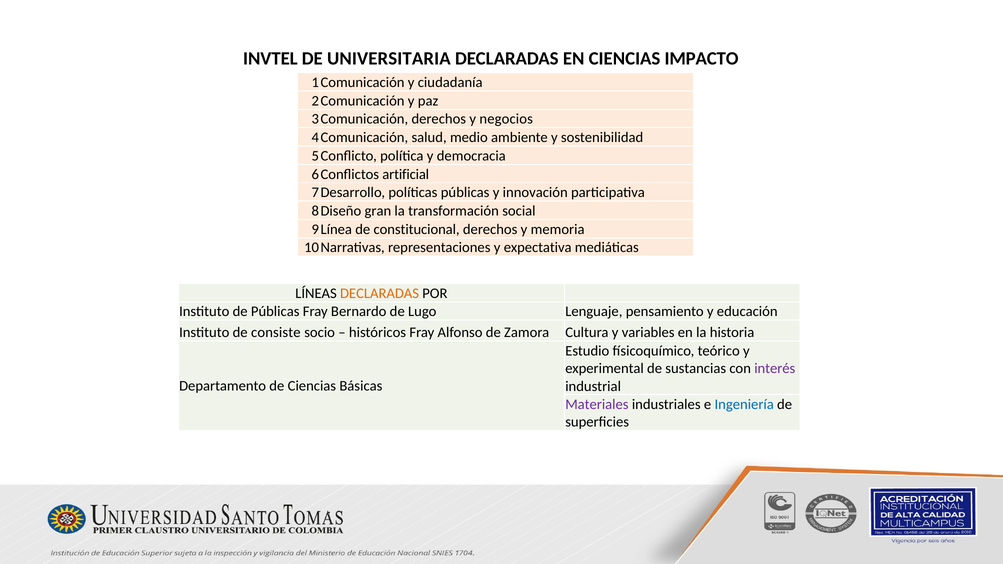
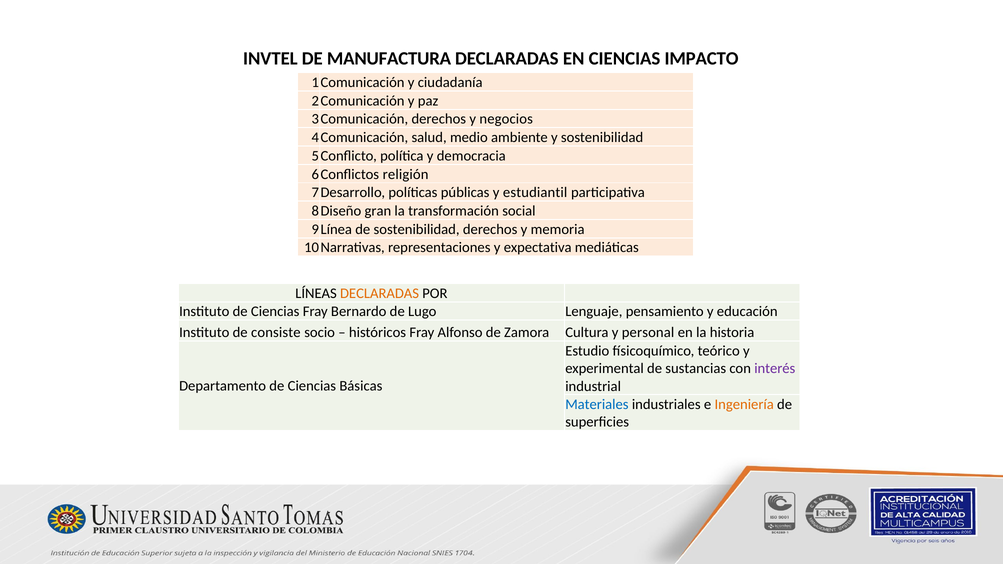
UNIVERSITARIA: UNIVERSITARIA -> MANUFACTURA
artificial: artificial -> religión
innovación: innovación -> estudiantil
de constitucional: constitucional -> sostenibilidad
Instituto de Públicas: Públicas -> Ciencias
variables: variables -> personal
Materiales colour: purple -> blue
Ingeniería colour: blue -> orange
